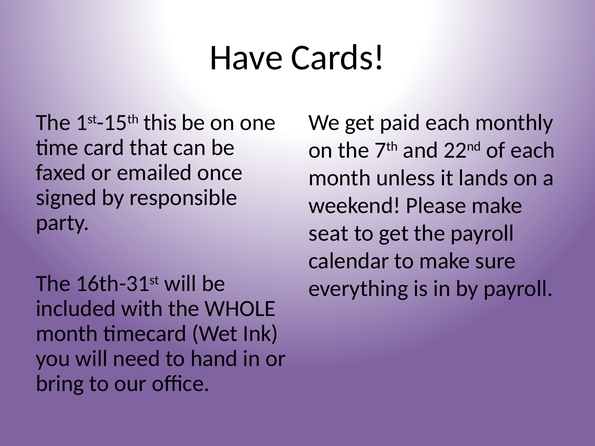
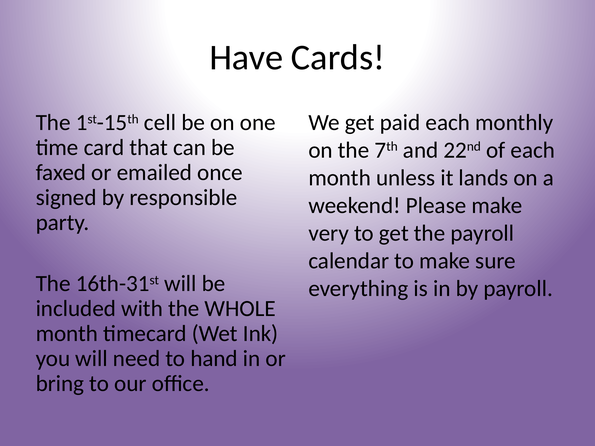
this: this -> cell
seat: seat -> very
